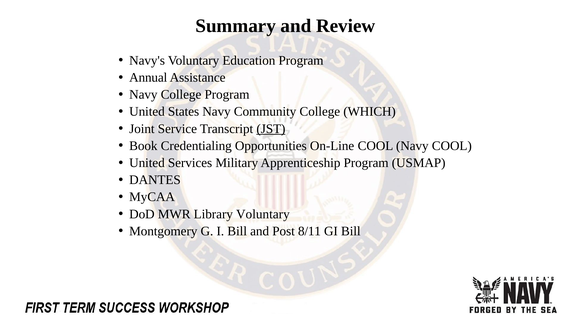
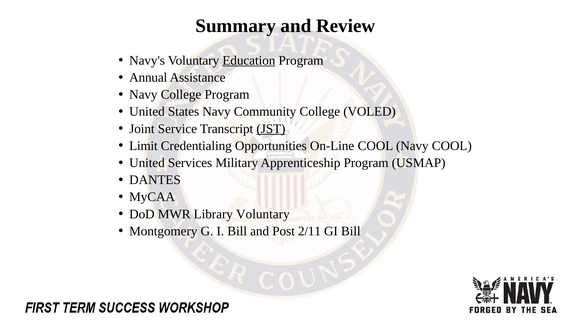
Education underline: none -> present
WHICH: WHICH -> VOLED
Book: Book -> Limit
8/11: 8/11 -> 2/11
